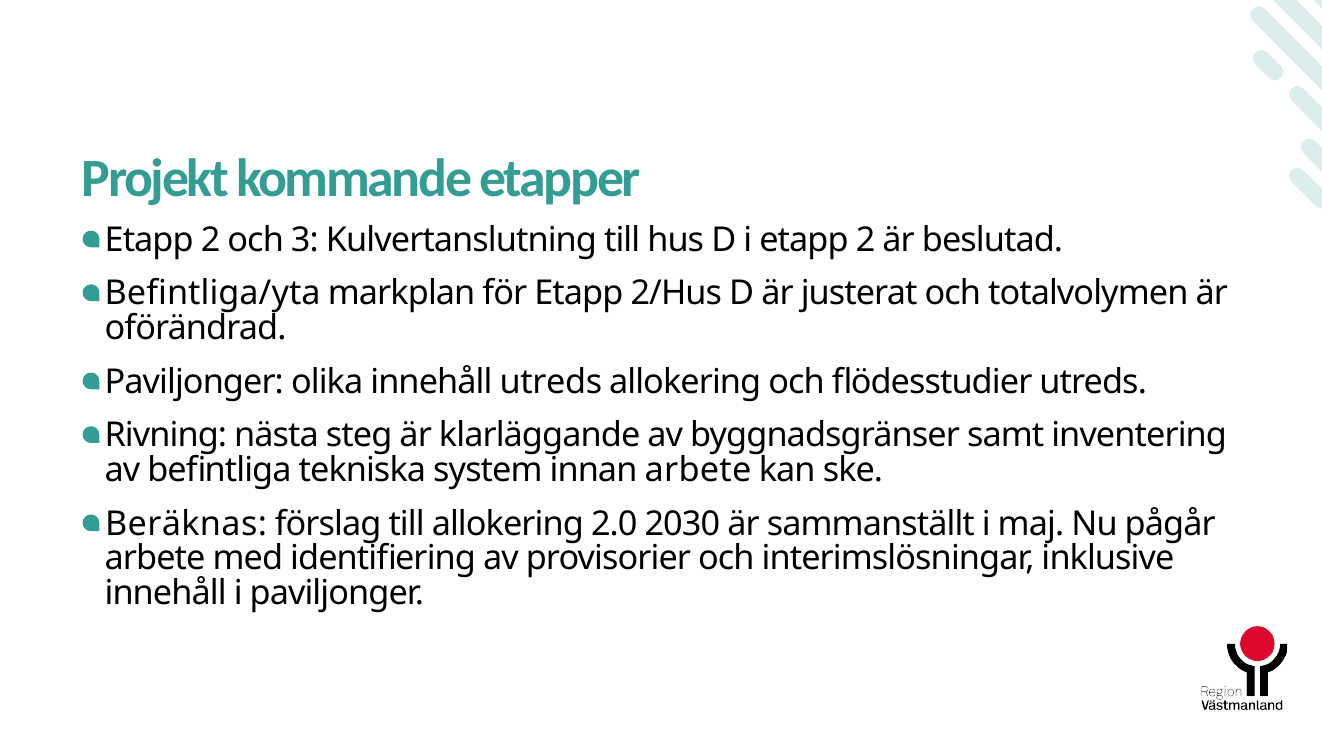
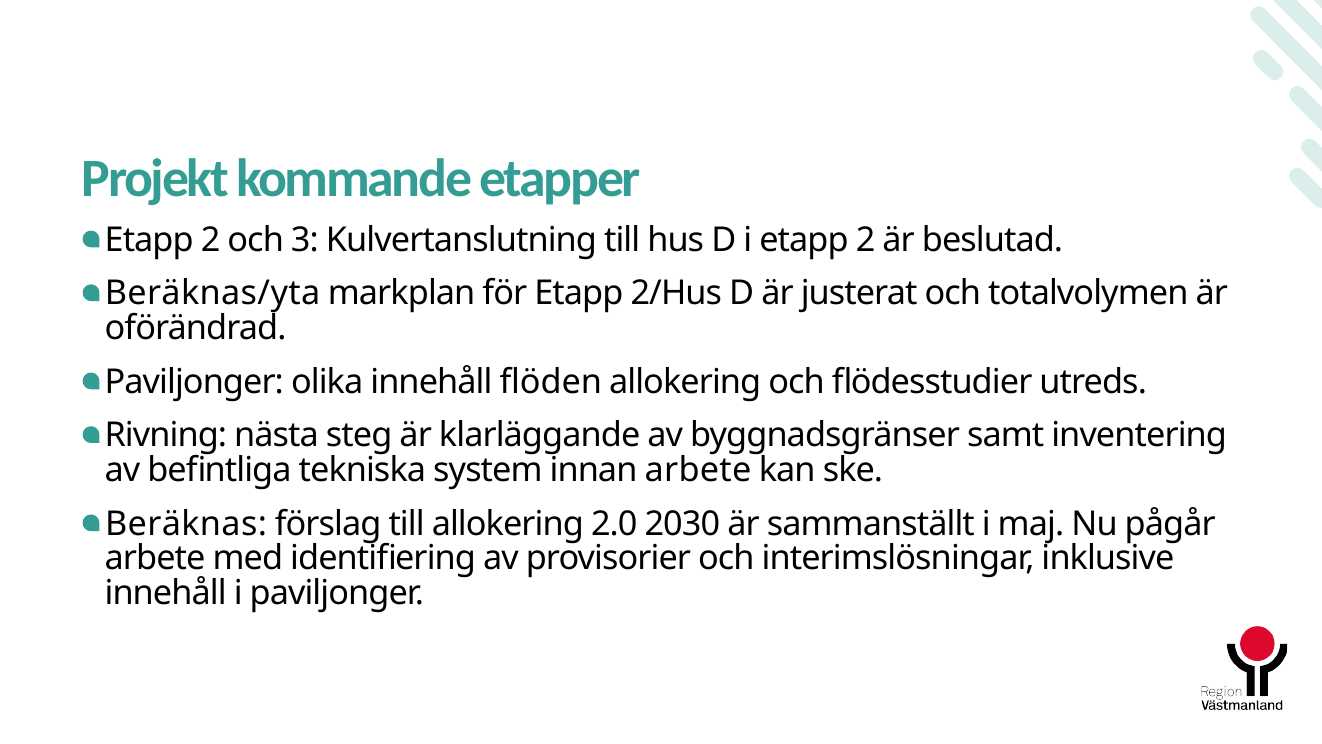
Befintliga/yta: Befintliga/yta -> Beräknas/yta
innehåll utreds: utreds -> flöden
